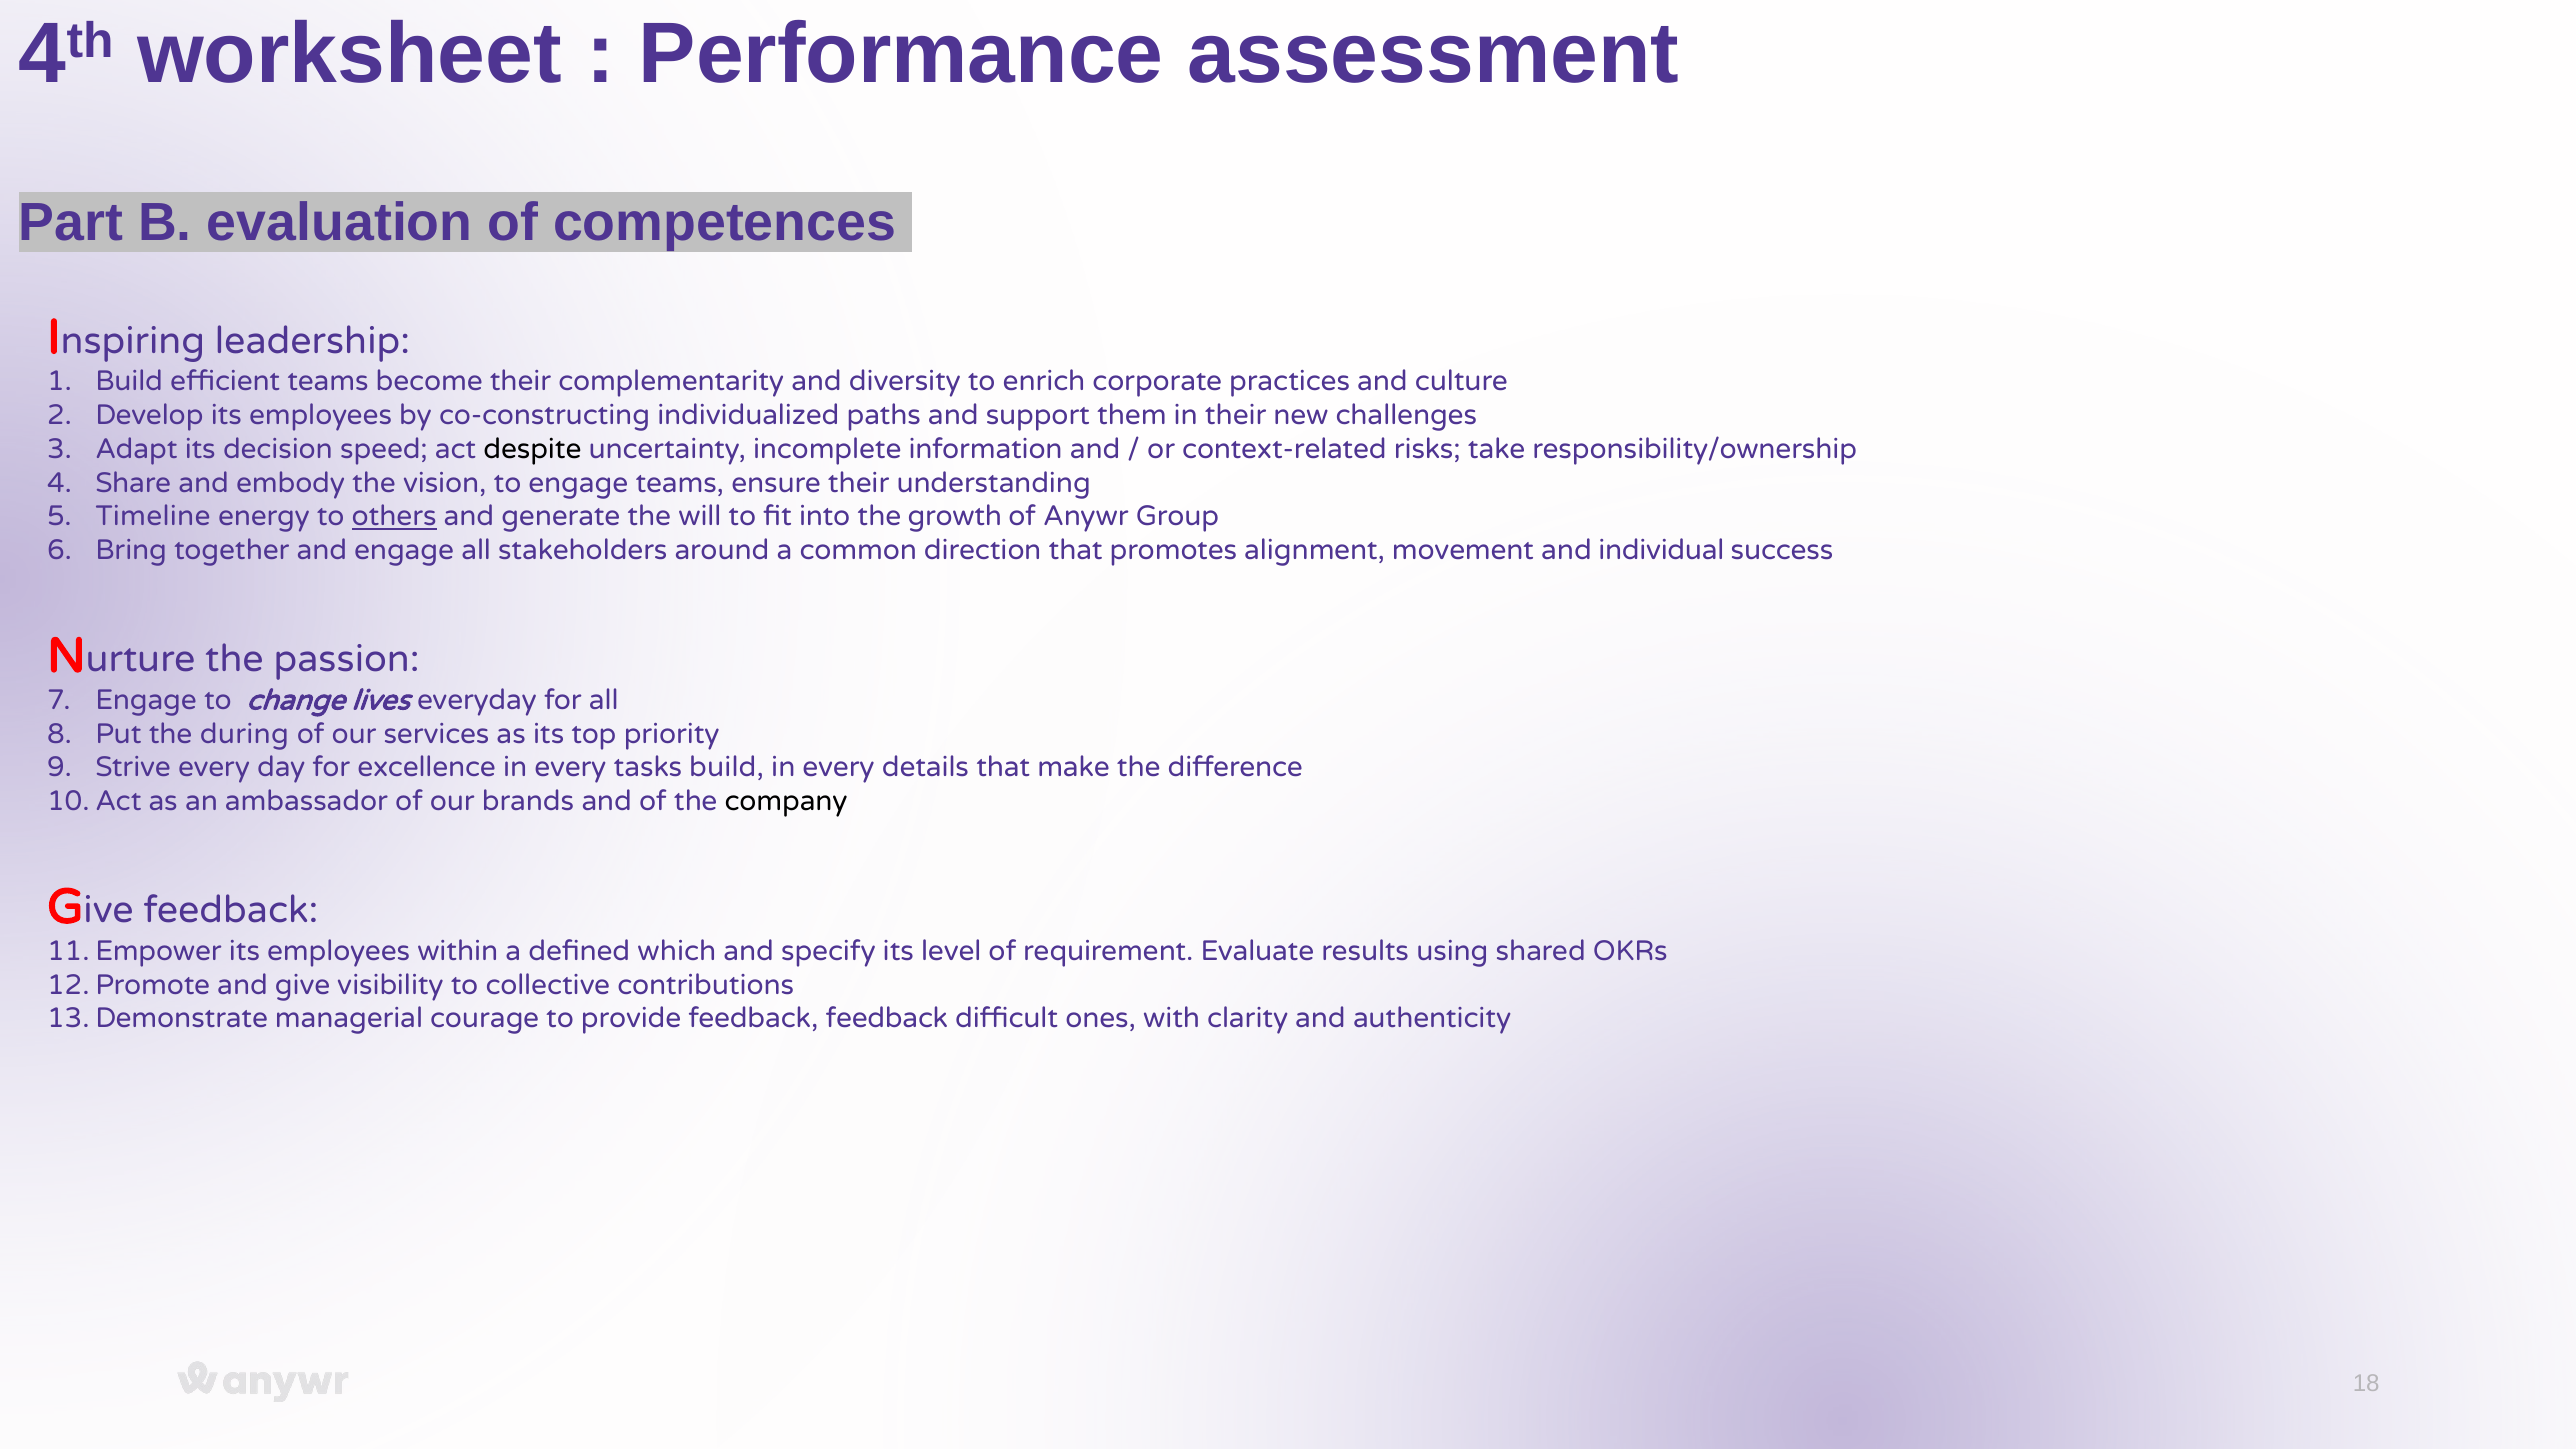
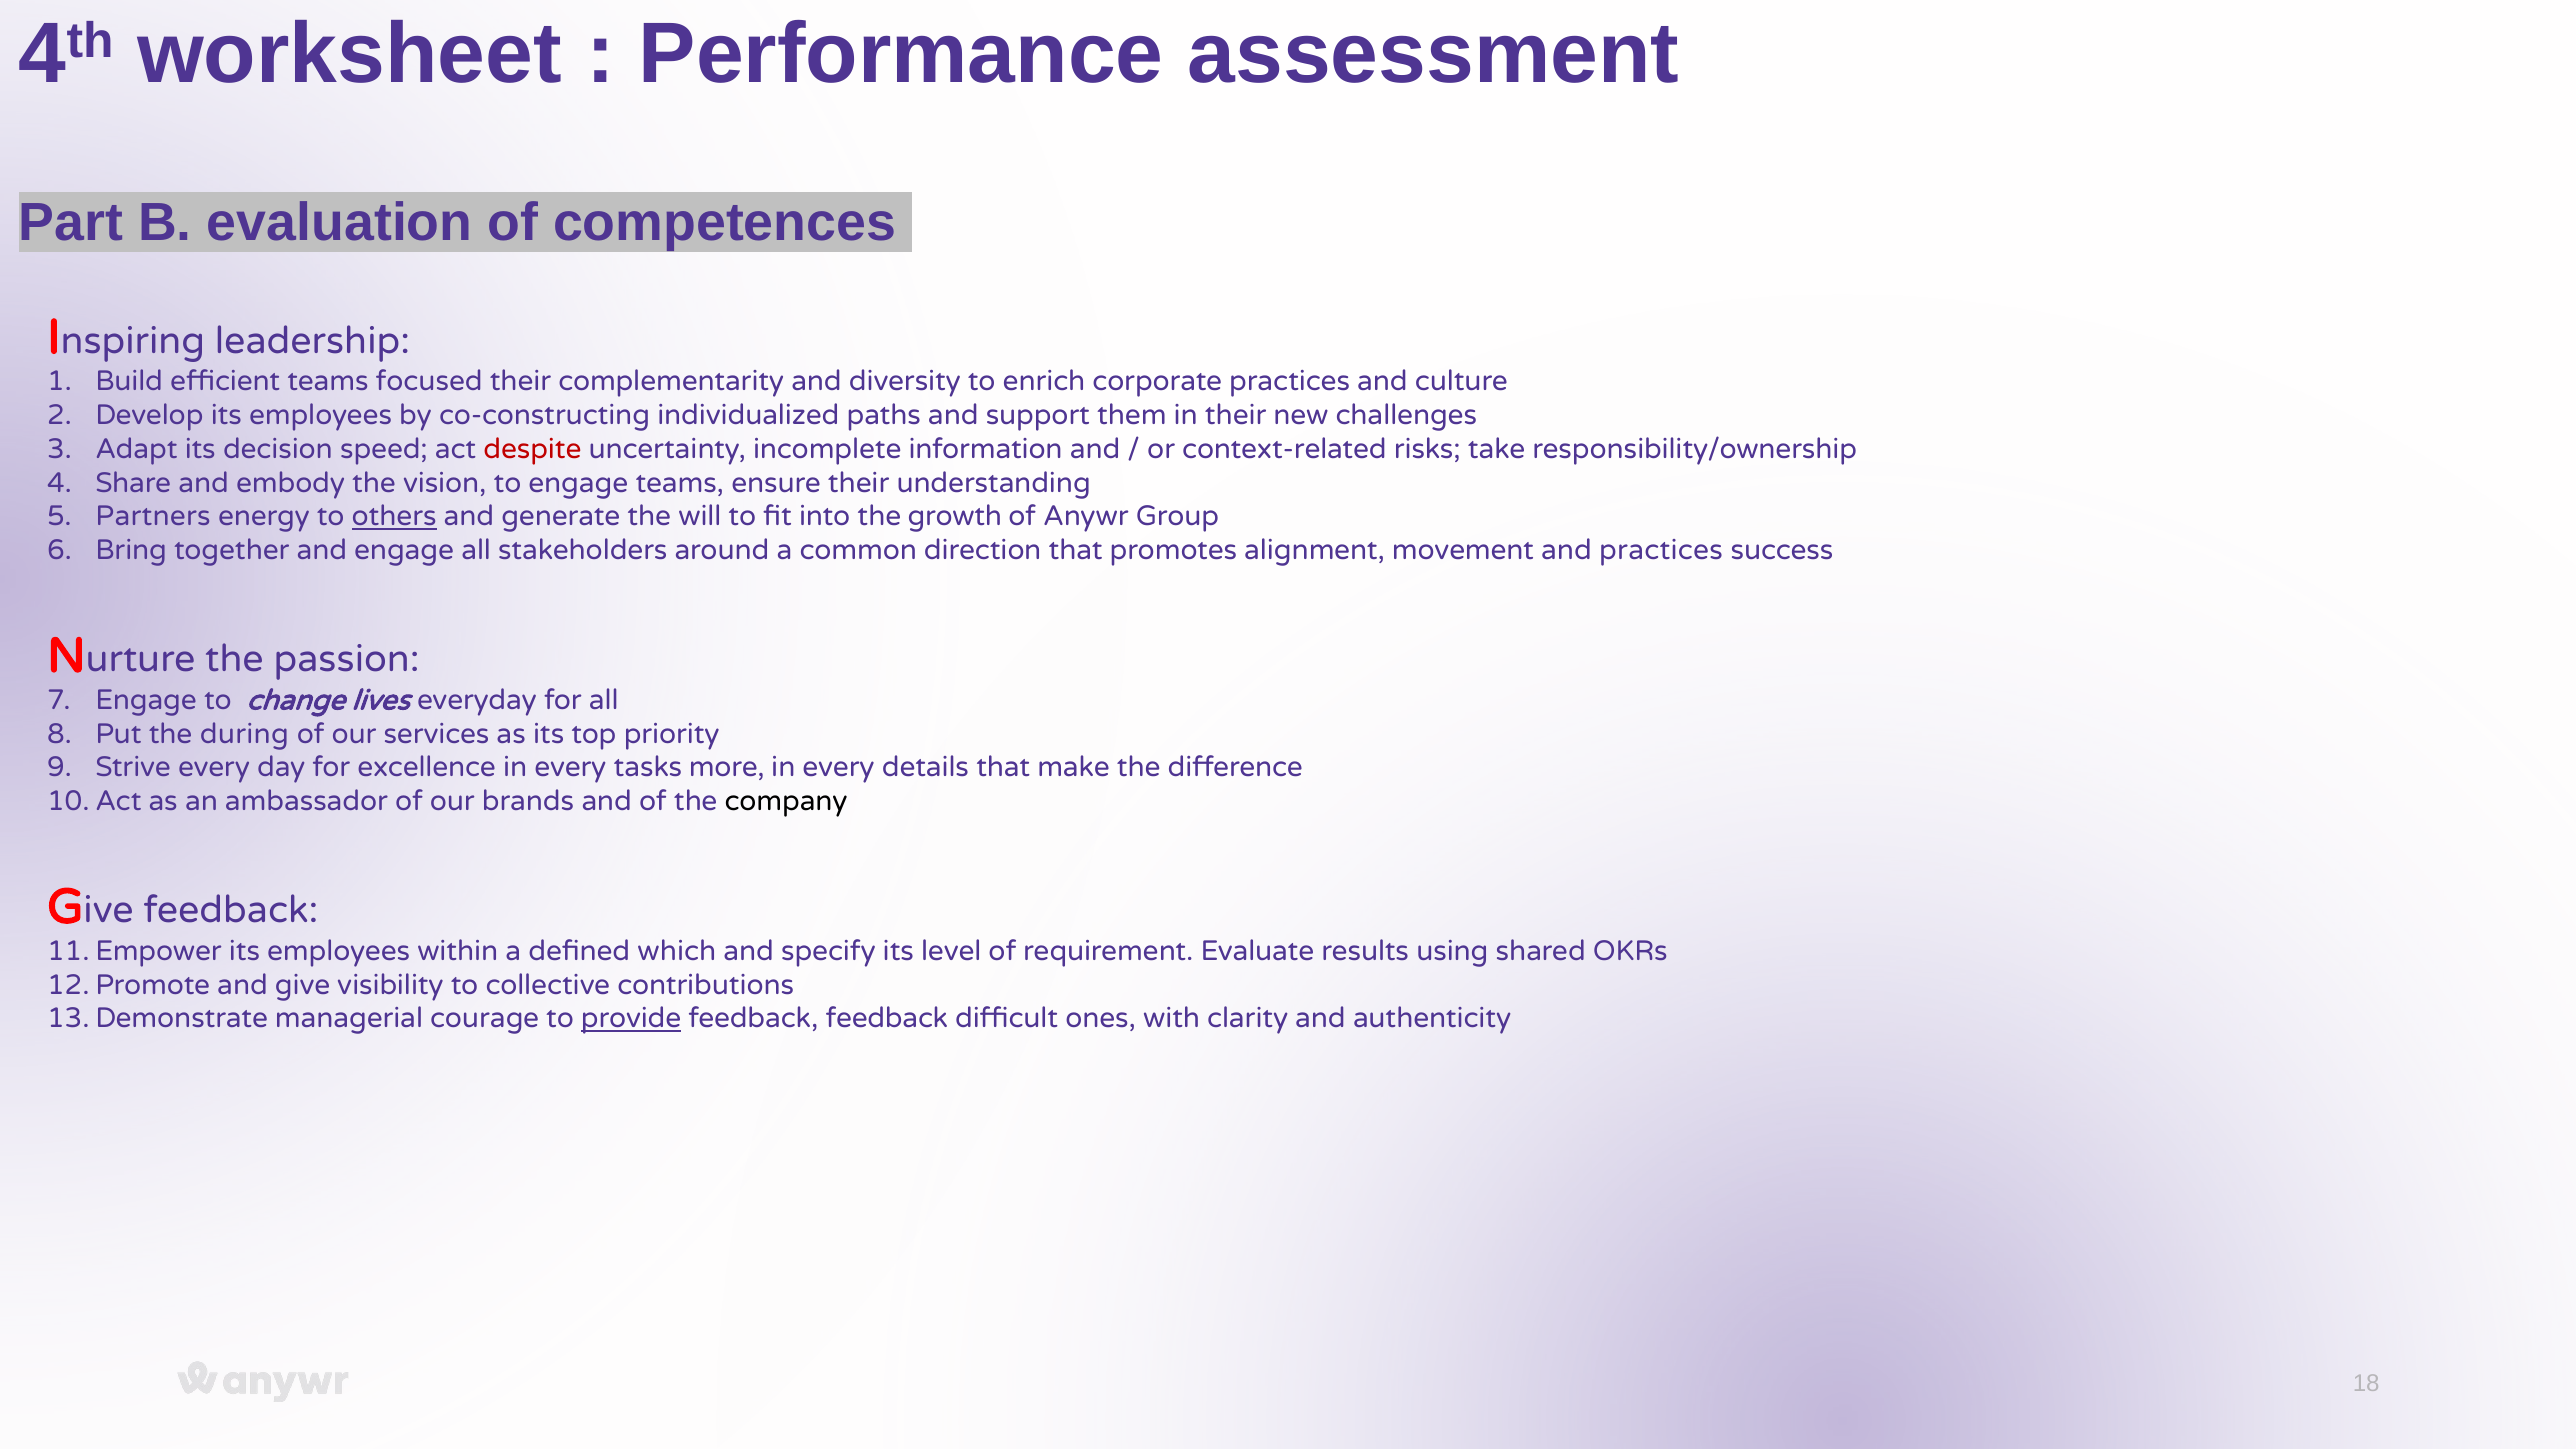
become: become -> focused
despite colour: black -> red
Timeline: Timeline -> Partners
and individual: individual -> practices
tasks build: build -> more
provide underline: none -> present
